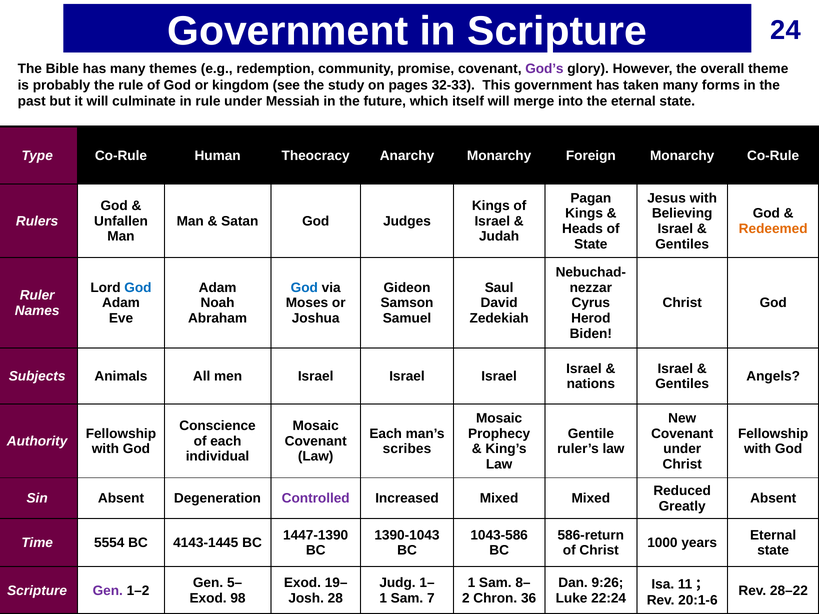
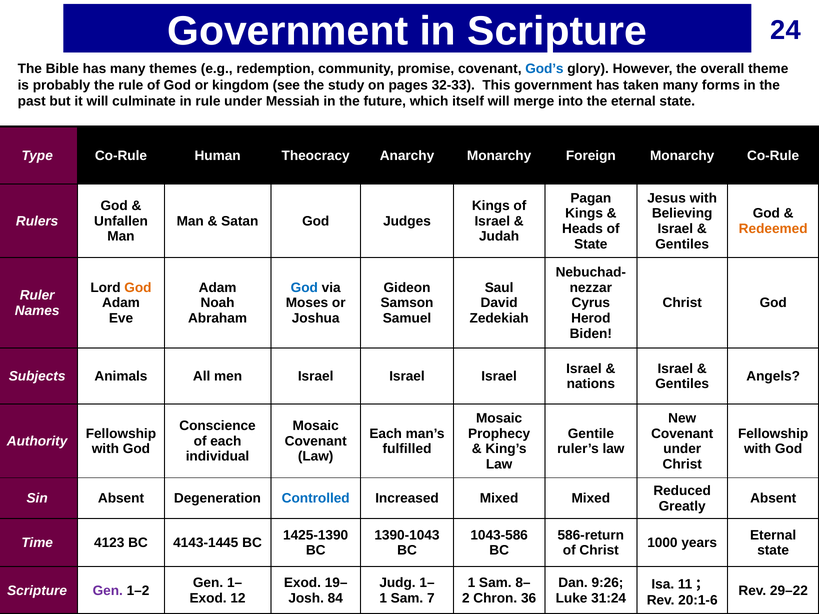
God’s colour: purple -> blue
God at (138, 288) colour: blue -> orange
scribes: scribes -> fulfilled
Controlled colour: purple -> blue
1447-1390: 1447-1390 -> 1425-1390
5554: 5554 -> 4123
Gen 5–: 5– -> 1–
28–22: 28–22 -> 29–22
98: 98 -> 12
28: 28 -> 84
22:24: 22:24 -> 31:24
